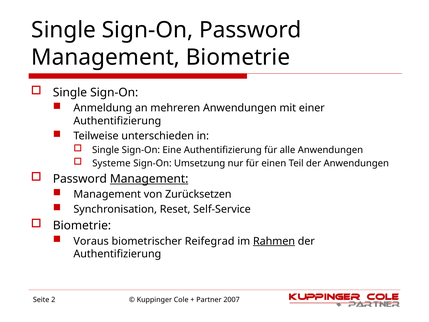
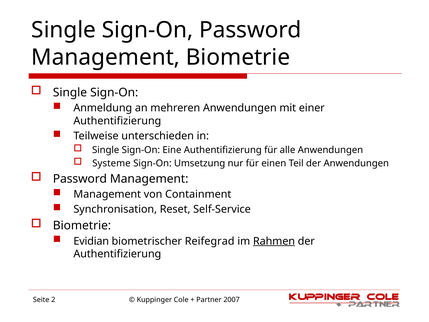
Management at (149, 179) underline: present -> none
Zurücksetzen: Zurücksetzen -> Containment
Voraus: Voraus -> Evidian
